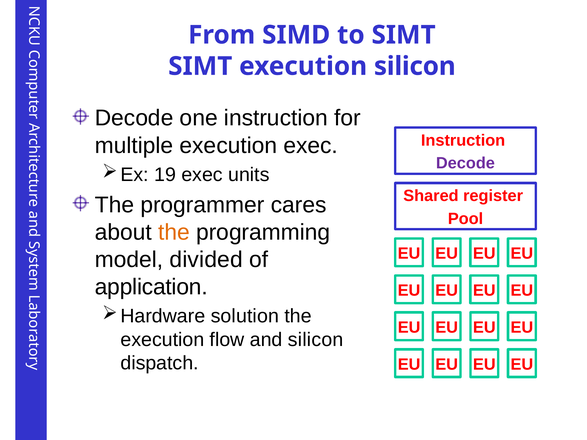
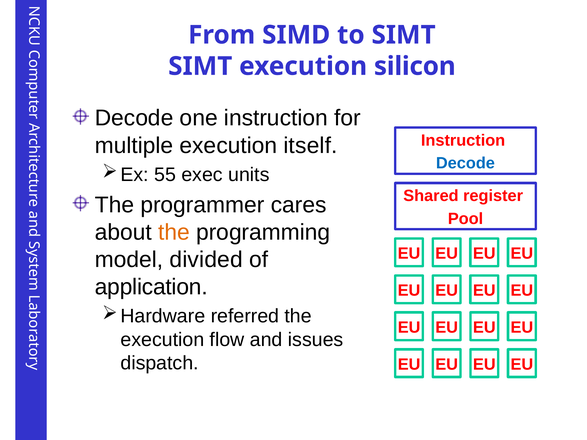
execution exec: exec -> itself
Decode at (465, 163) colour: purple -> blue
19: 19 -> 55
solution: solution -> referred
and silicon: silicon -> issues
